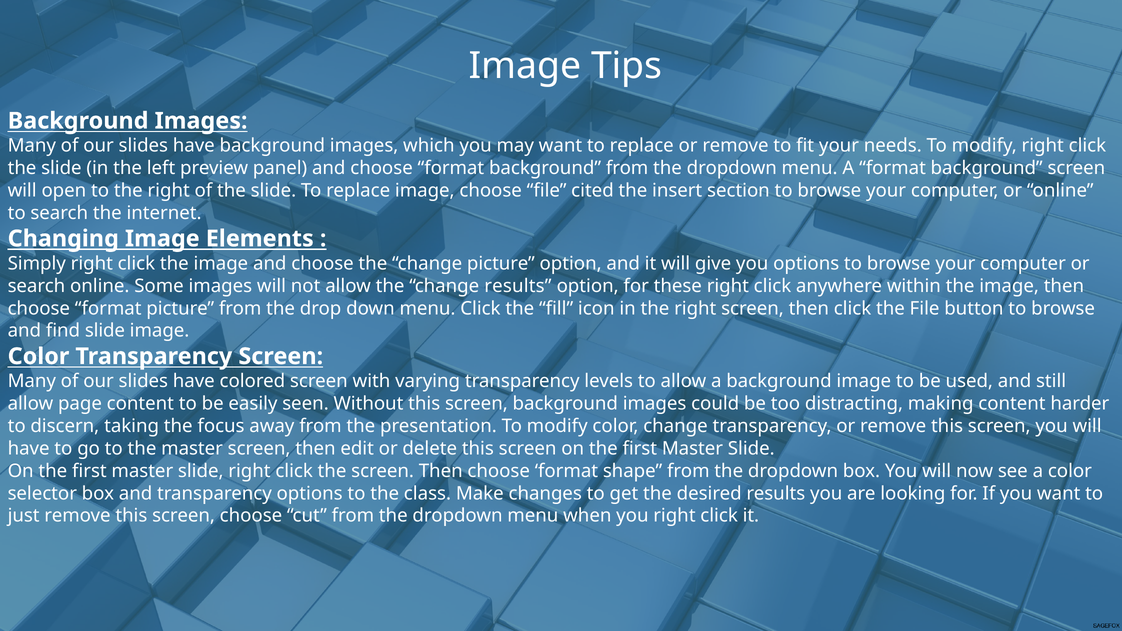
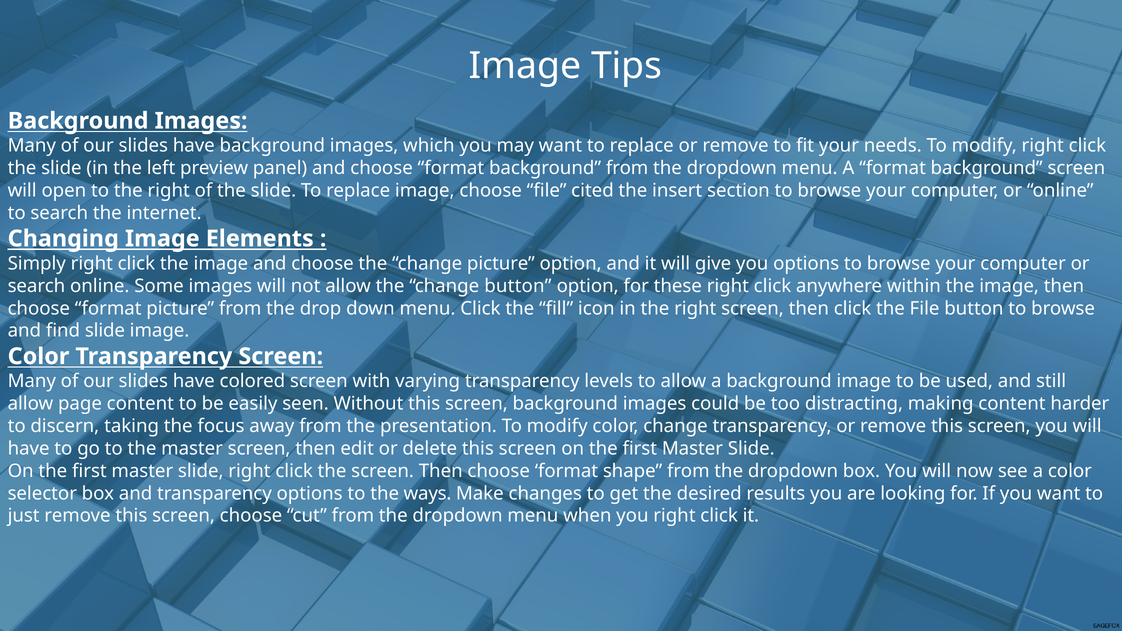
change results: results -> button
class: class -> ways
